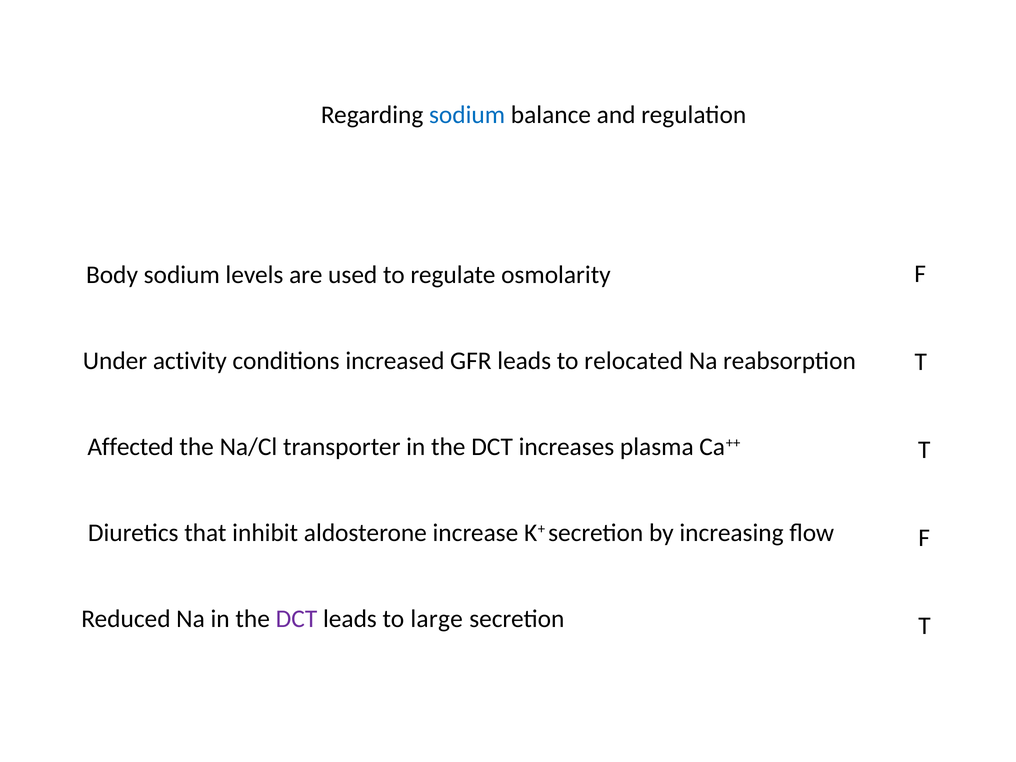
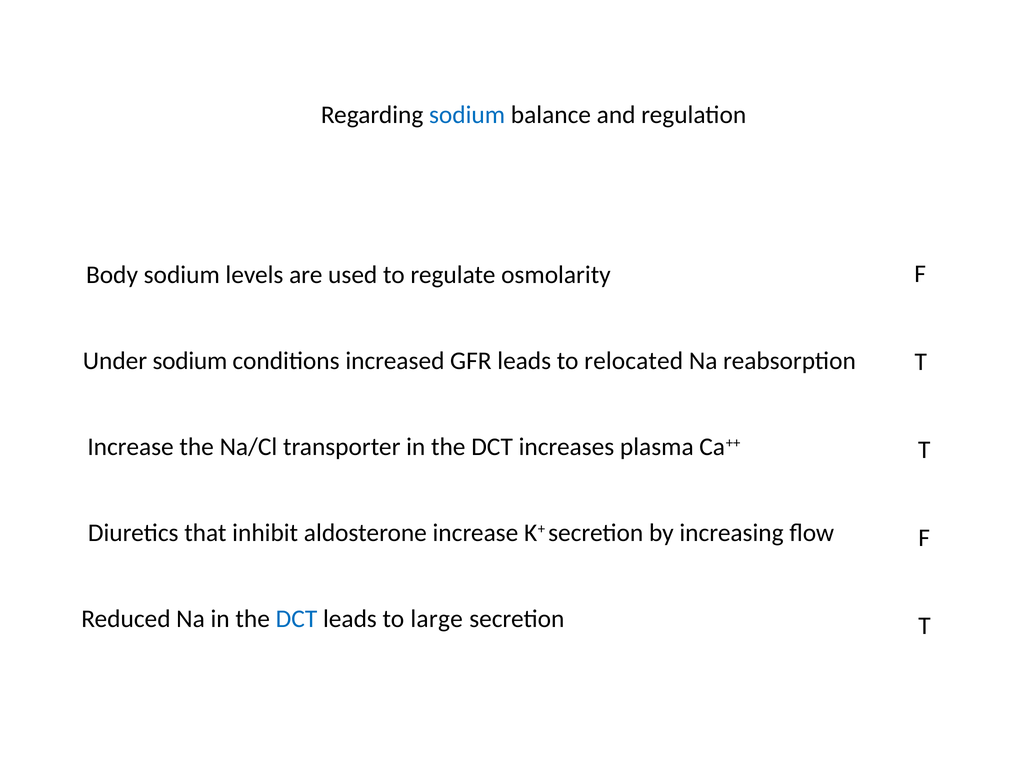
Under activity: activity -> sodium
Affected at (131, 447): Affected -> Increase
DCT at (296, 619) colour: purple -> blue
